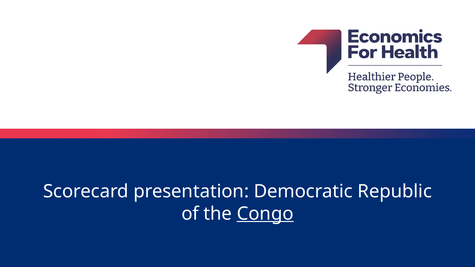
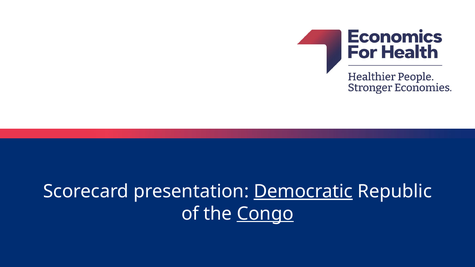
Democratic underline: none -> present
